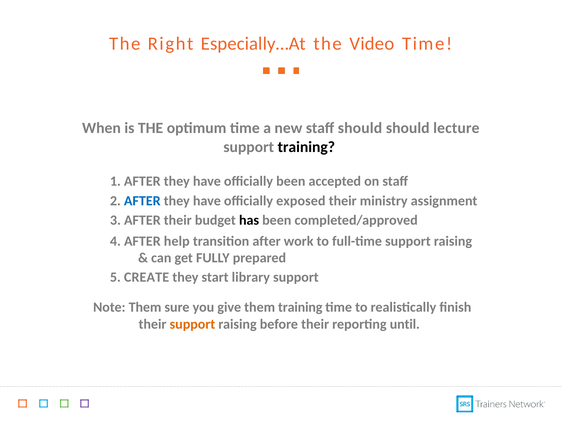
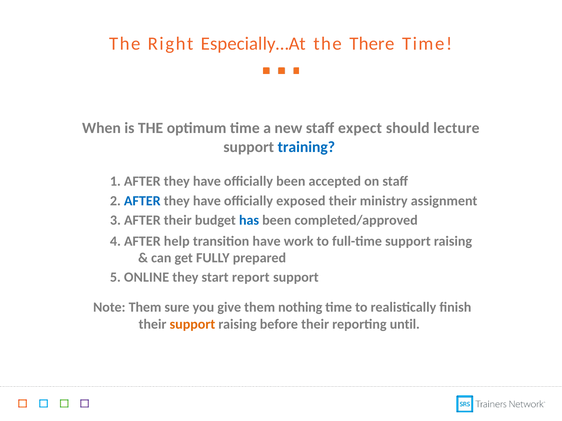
Video: Video -> There
staff should: should -> expect
training at (306, 147) colour: black -> blue
has colour: black -> blue
transition after: after -> have
CREATE: CREATE -> ONLINE
library: library -> report
them training: training -> nothing
